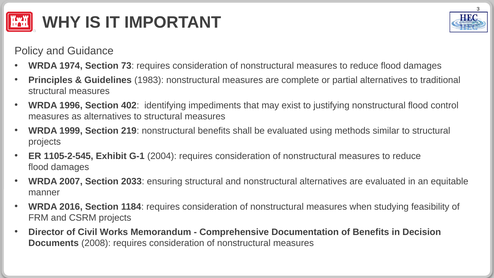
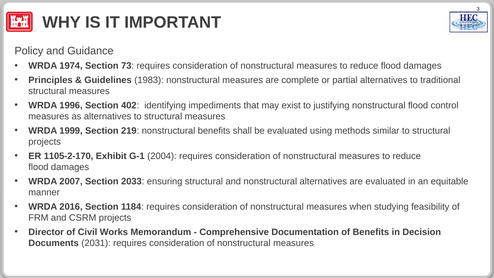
1105-2-545: 1105-2-545 -> 1105-2-170
2008: 2008 -> 2031
